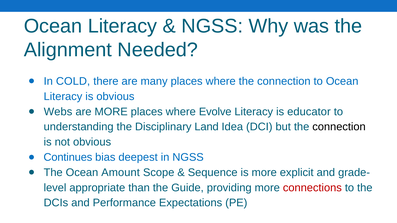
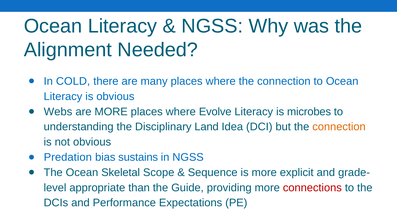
educator: educator -> microbes
connection at (339, 127) colour: black -> orange
Continues: Continues -> Predation
deepest: deepest -> sustains
Amount: Amount -> Skeletal
